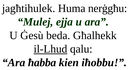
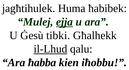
nerġgħu: nerġgħu -> ħabibek
ejja underline: none -> present
beda: beda -> tibki
